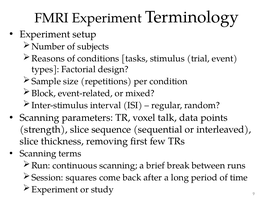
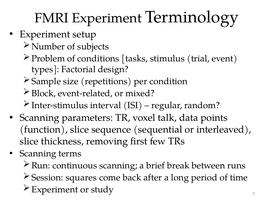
Reasons: Reasons -> Problem
strength: strength -> function
